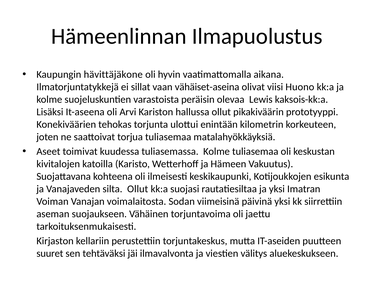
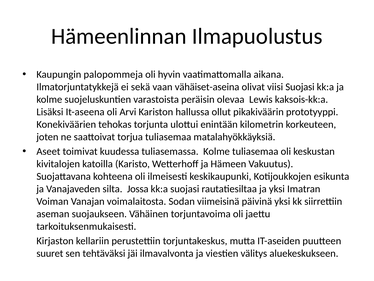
hävittäjäkone: hävittäjäkone -> palopommeja
sillat: sillat -> sekä
viisi Huono: Huono -> Suojasi
silta Ollut: Ollut -> Jossa
